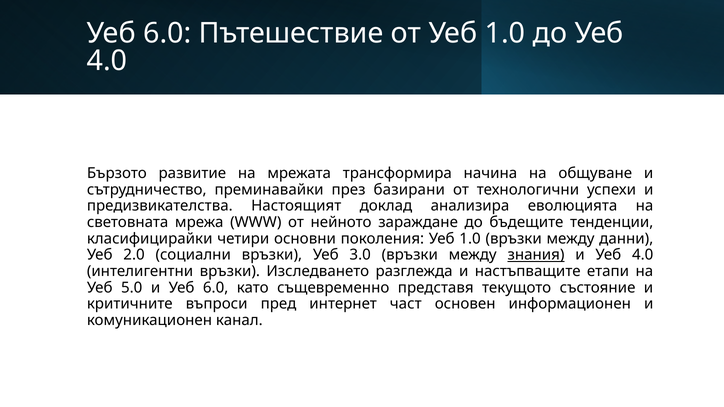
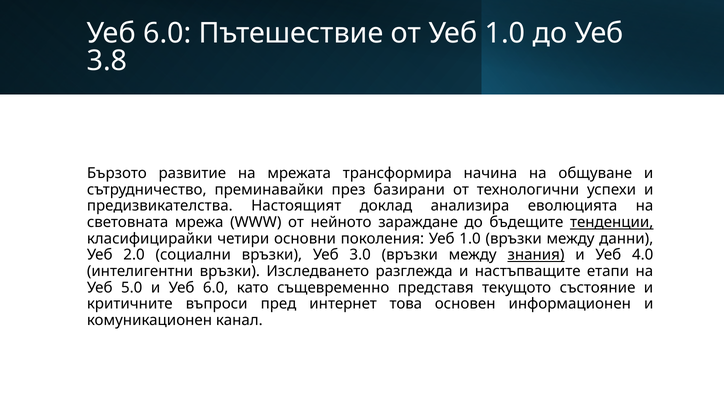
4.0 at (107, 61): 4.0 -> 3.8
тенденции underline: none -> present
част: част -> това
